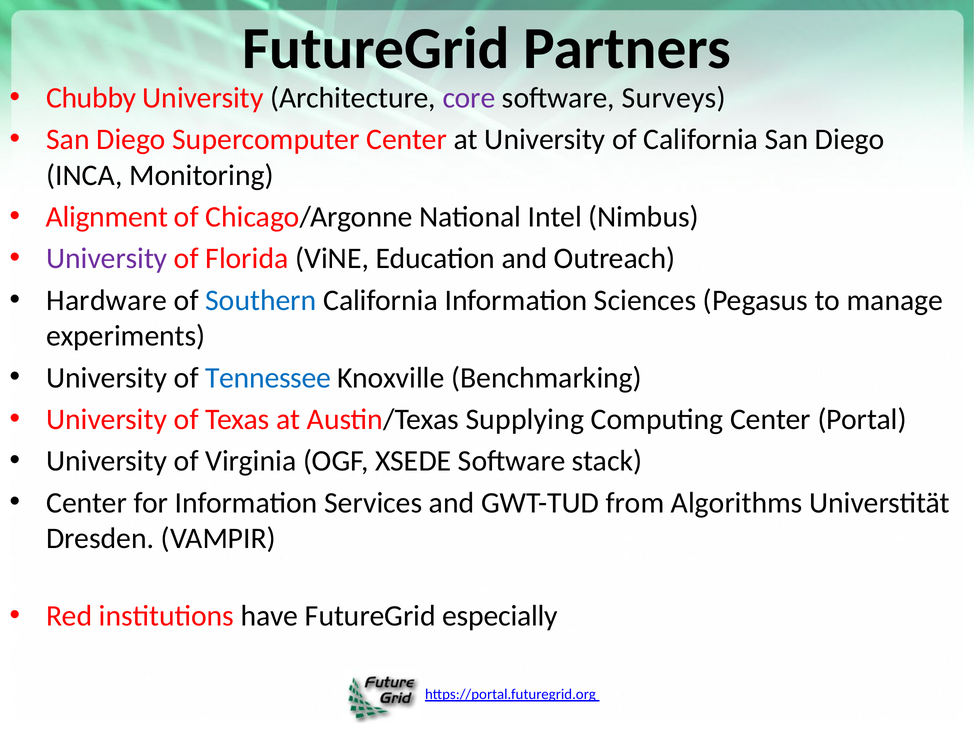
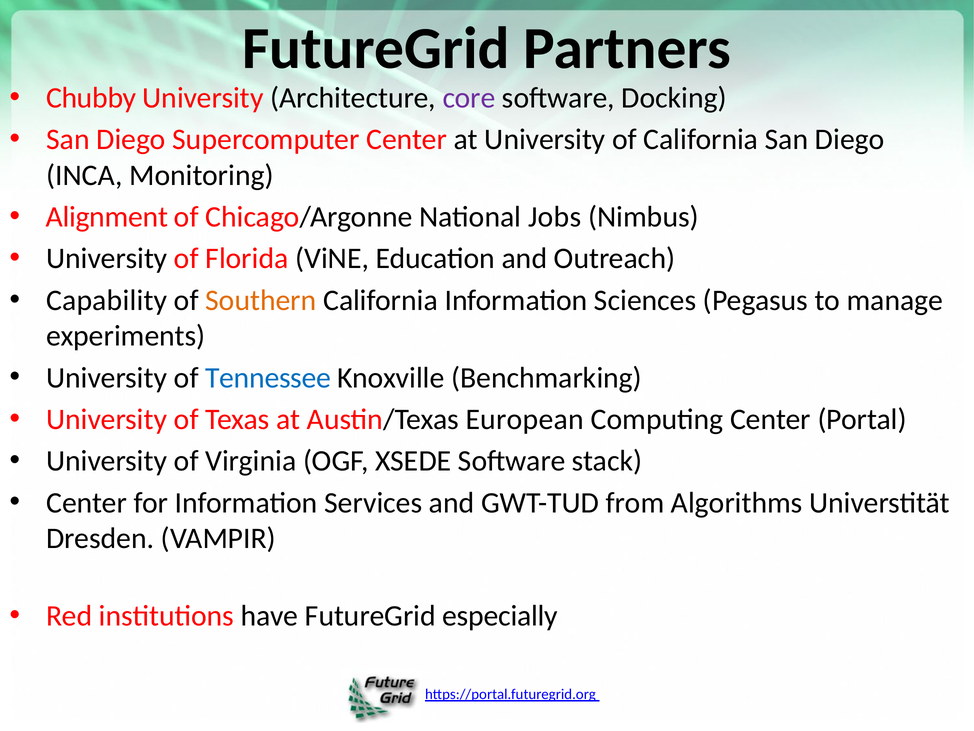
Surveys: Surveys -> Docking
Intel: Intel -> Jobs
University at (107, 258) colour: purple -> black
Hardware: Hardware -> Capability
Southern colour: blue -> orange
Supplying: Supplying -> European
